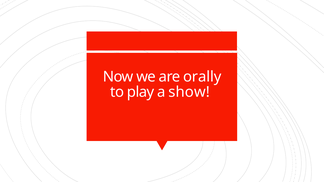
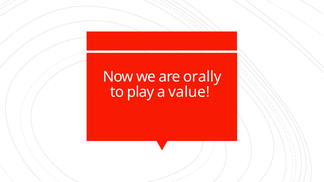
show: show -> value
